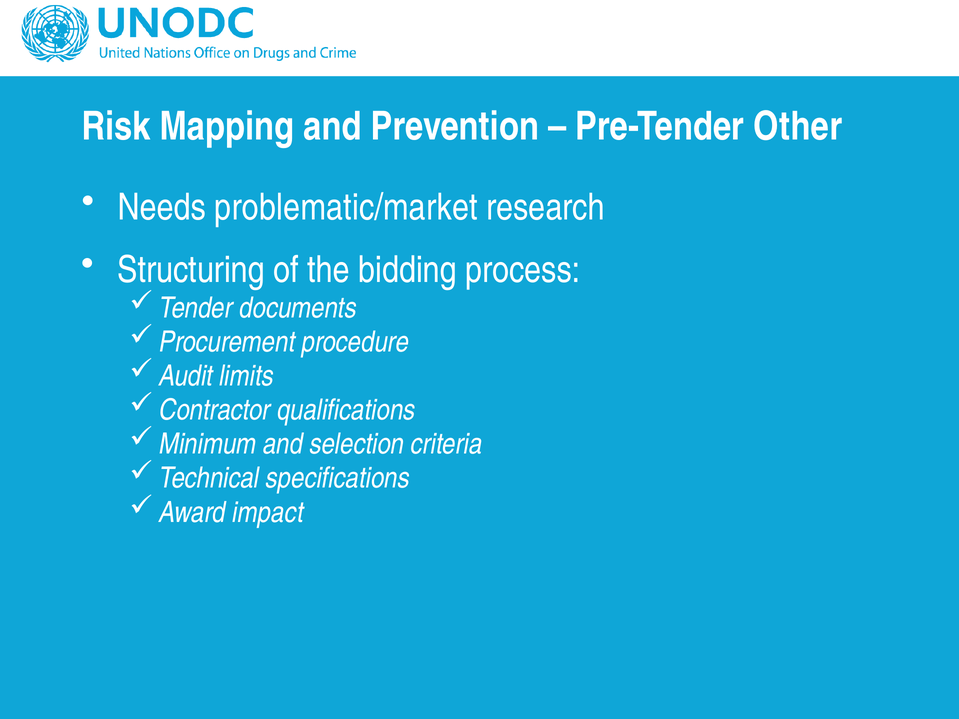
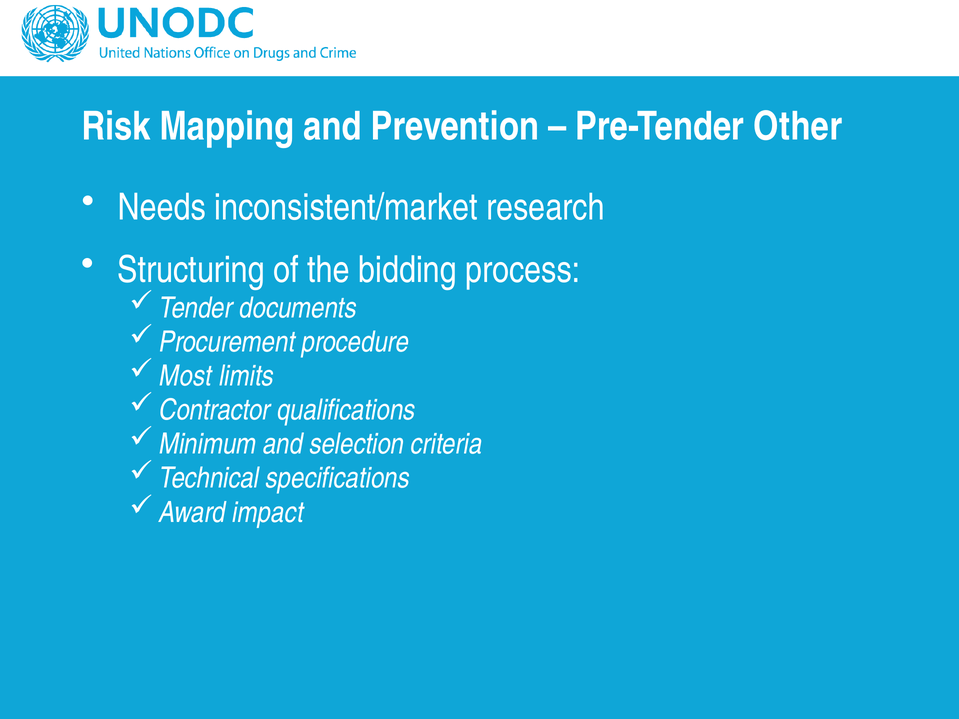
problematic/market: problematic/market -> inconsistent/market
Audit: Audit -> Most
